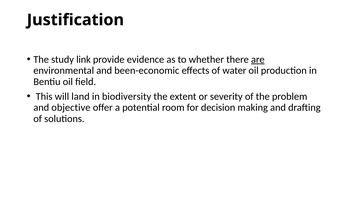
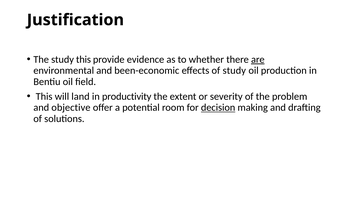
study link: link -> this
of water: water -> study
biodiversity: biodiversity -> productivity
decision underline: none -> present
